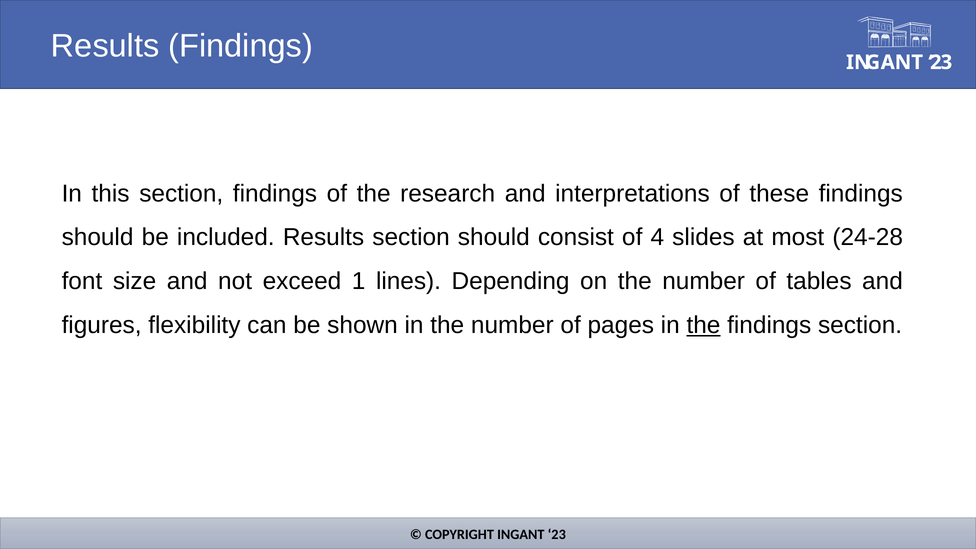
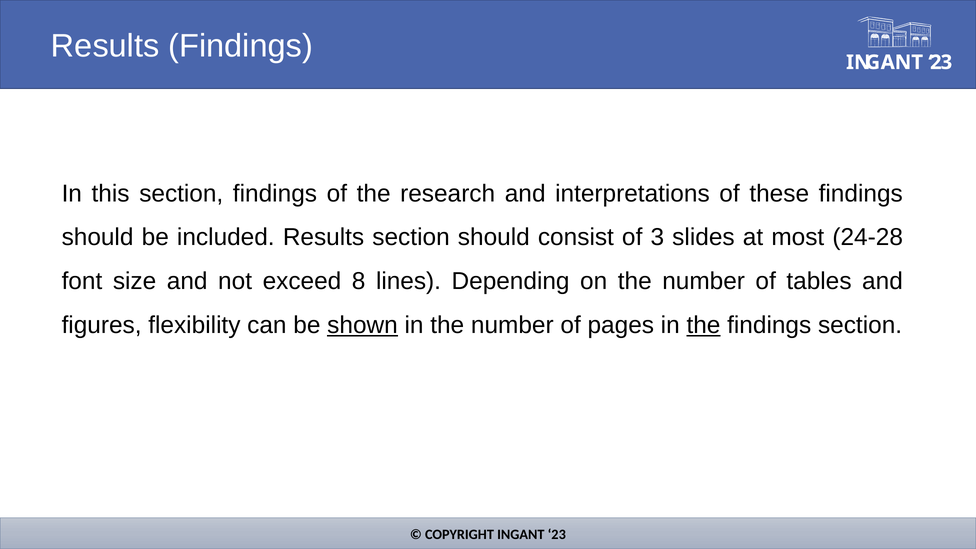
4: 4 -> 3
1: 1 -> 8
shown underline: none -> present
